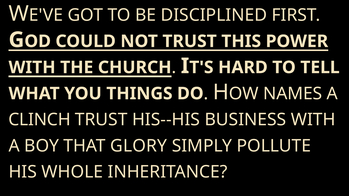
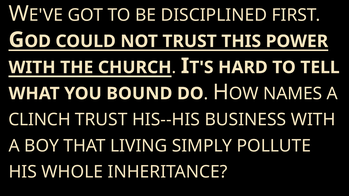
THINGS: THINGS -> BOUND
GLORY: GLORY -> LIVING
